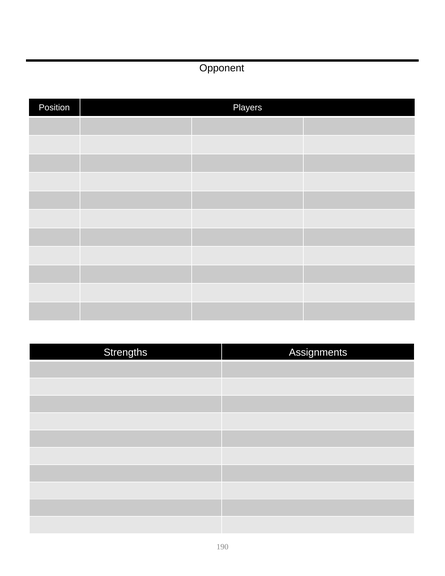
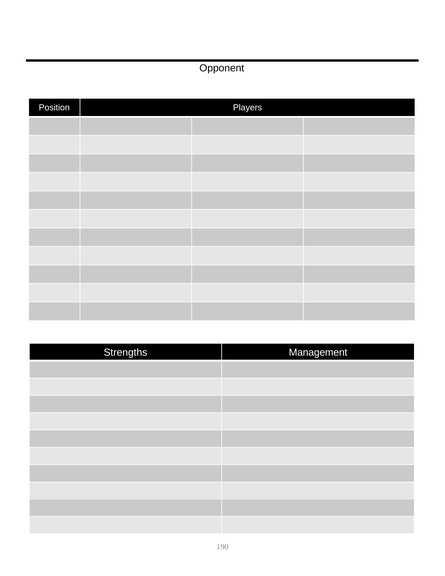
Assignments: Assignments -> Management
